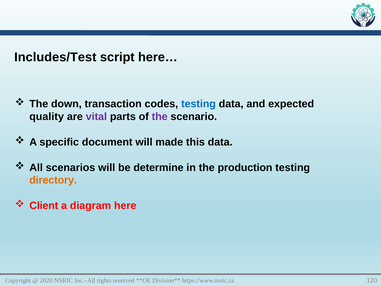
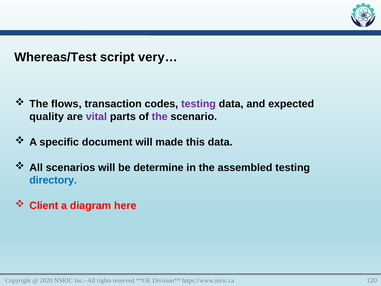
Includes/Test: Includes/Test -> Whereas/Test
here…: here… -> very…
down: down -> flows
testing at (198, 104) colour: blue -> purple
production: production -> assembled
directory colour: orange -> blue
